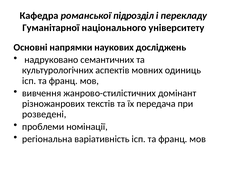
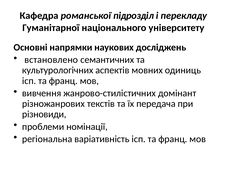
надруковано: надруковано -> встановлено
розведені: розведені -> різновиди
